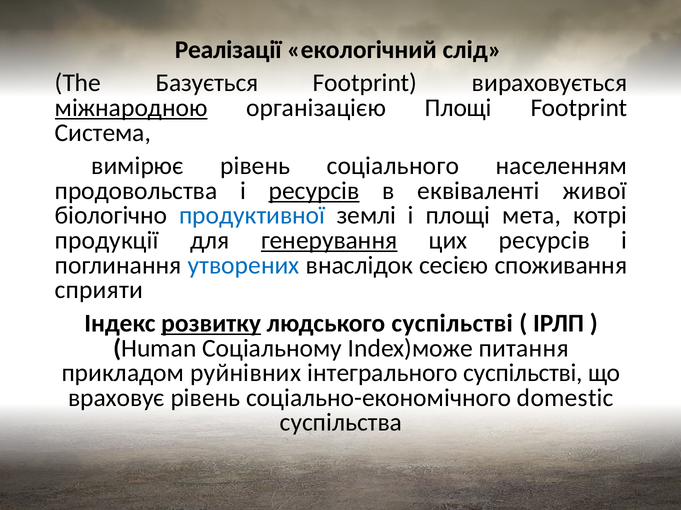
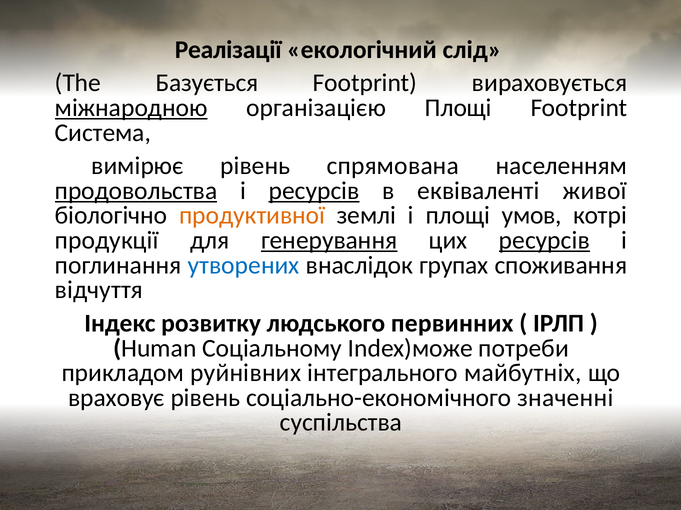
соціального: соціального -> спрямована
продовольства underline: none -> present
продуктивної colour: blue -> orange
мета: мета -> умов
ресурсів at (544, 241) underline: none -> present
сесією: сесією -> групах
сприяти: сприяти -> відчуття
розвитку underline: present -> none
людського суспільстві: суспільстві -> первинних
питання: питання -> потреби
інтегрального суспільстві: суспільстві -> майбутніх
domestic: domestic -> значенні
